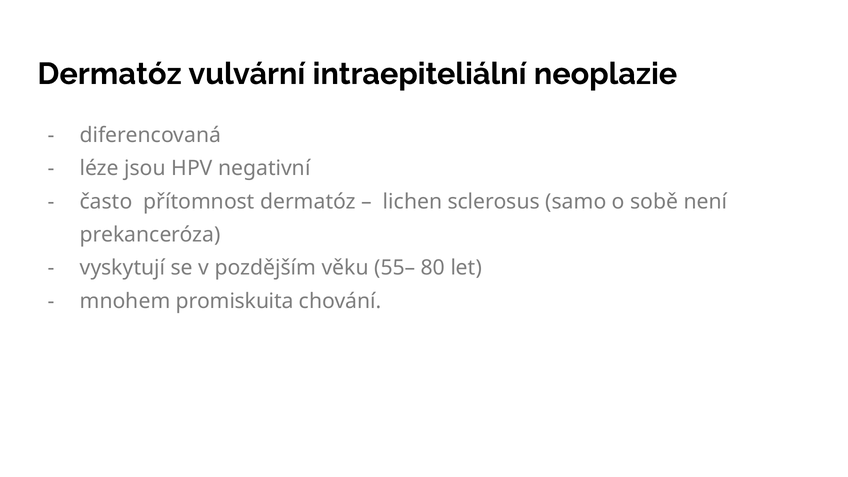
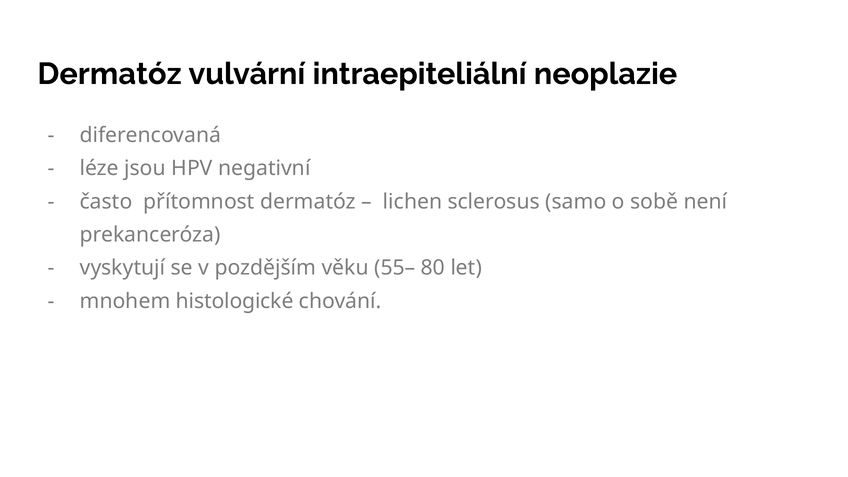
promiskuita: promiskuita -> histologické
